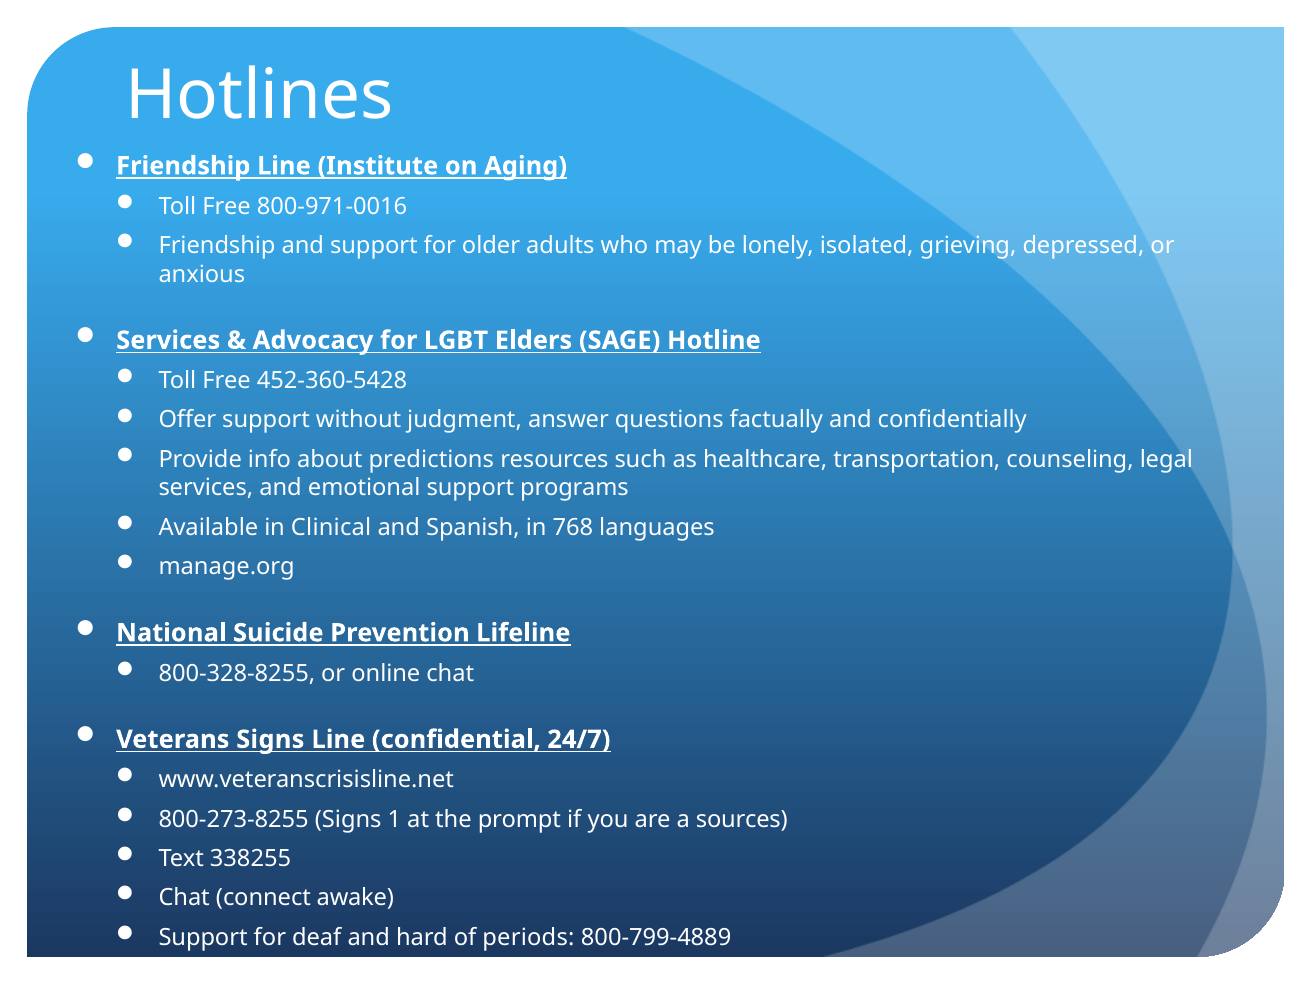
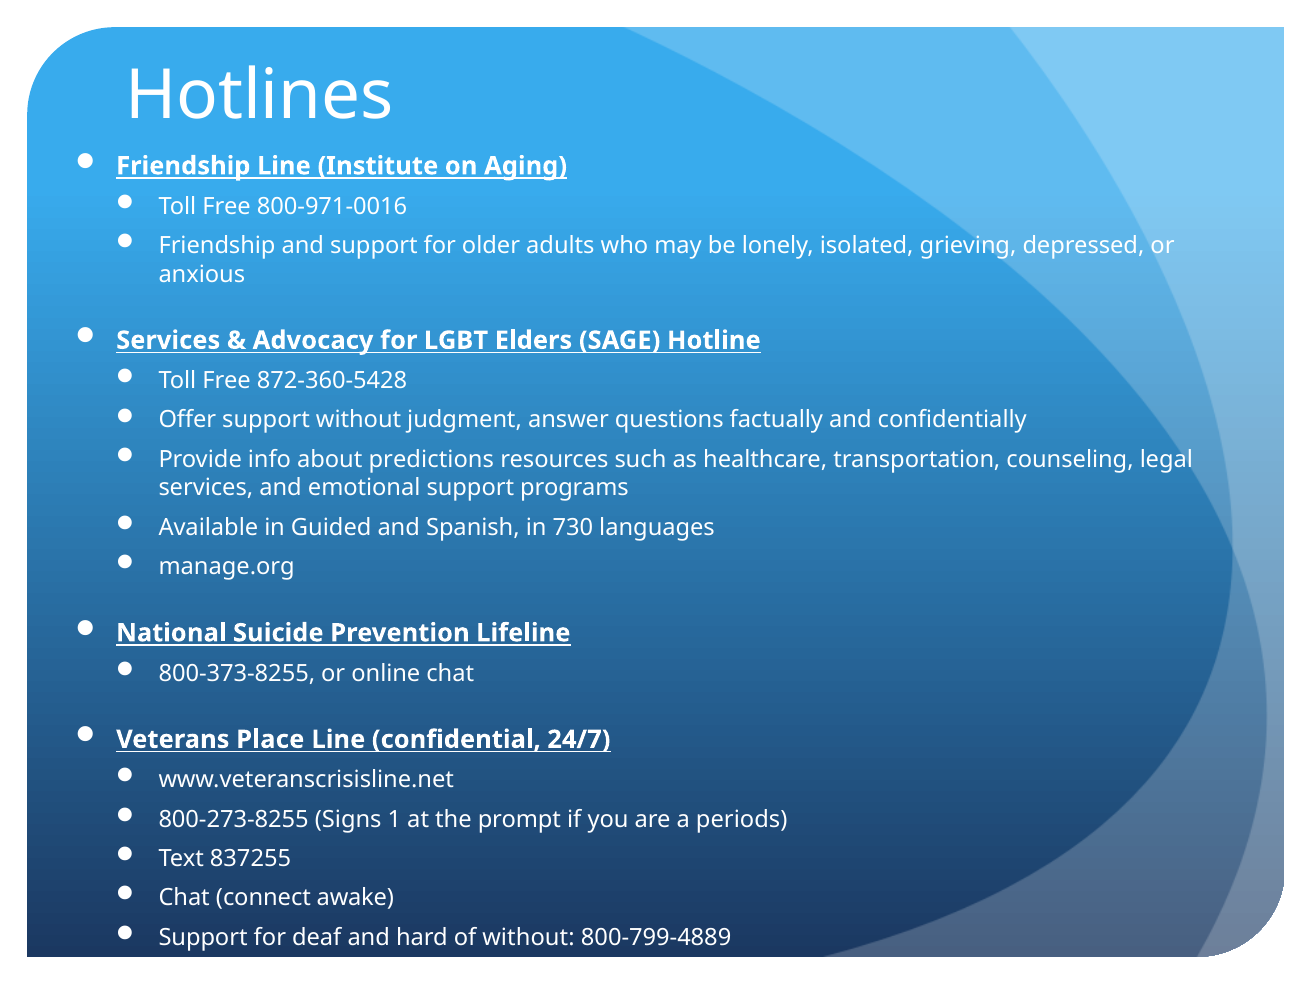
452-360-5428: 452-360-5428 -> 872-360-5428
Clinical: Clinical -> Guided
768: 768 -> 730
800-328-8255: 800-328-8255 -> 800-373-8255
Veterans Signs: Signs -> Place
sources: sources -> periods
338255: 338255 -> 837255
of periods: periods -> without
